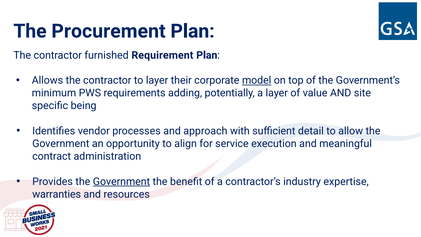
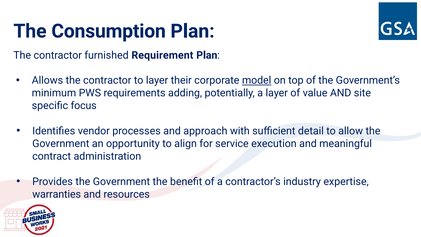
Procurement: Procurement -> Consumption
being: being -> focus
Government at (121, 181) underline: present -> none
